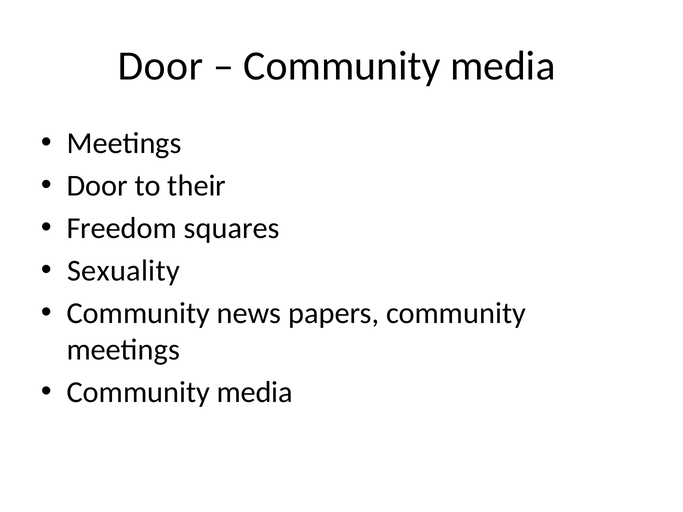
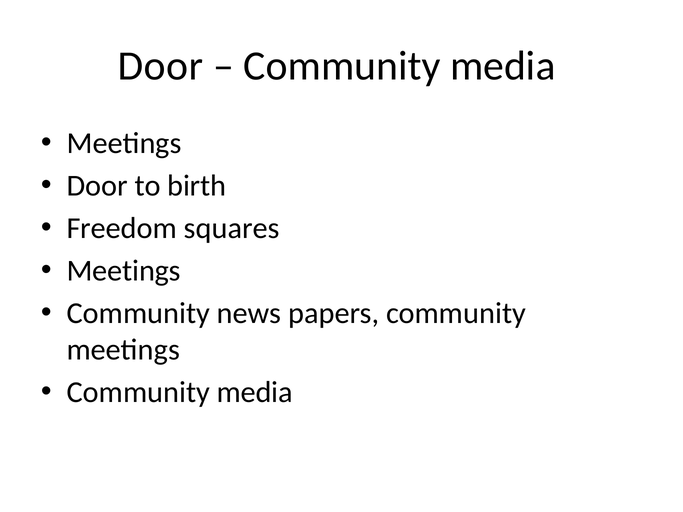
their: their -> birth
Sexuality at (123, 271): Sexuality -> Meetings
